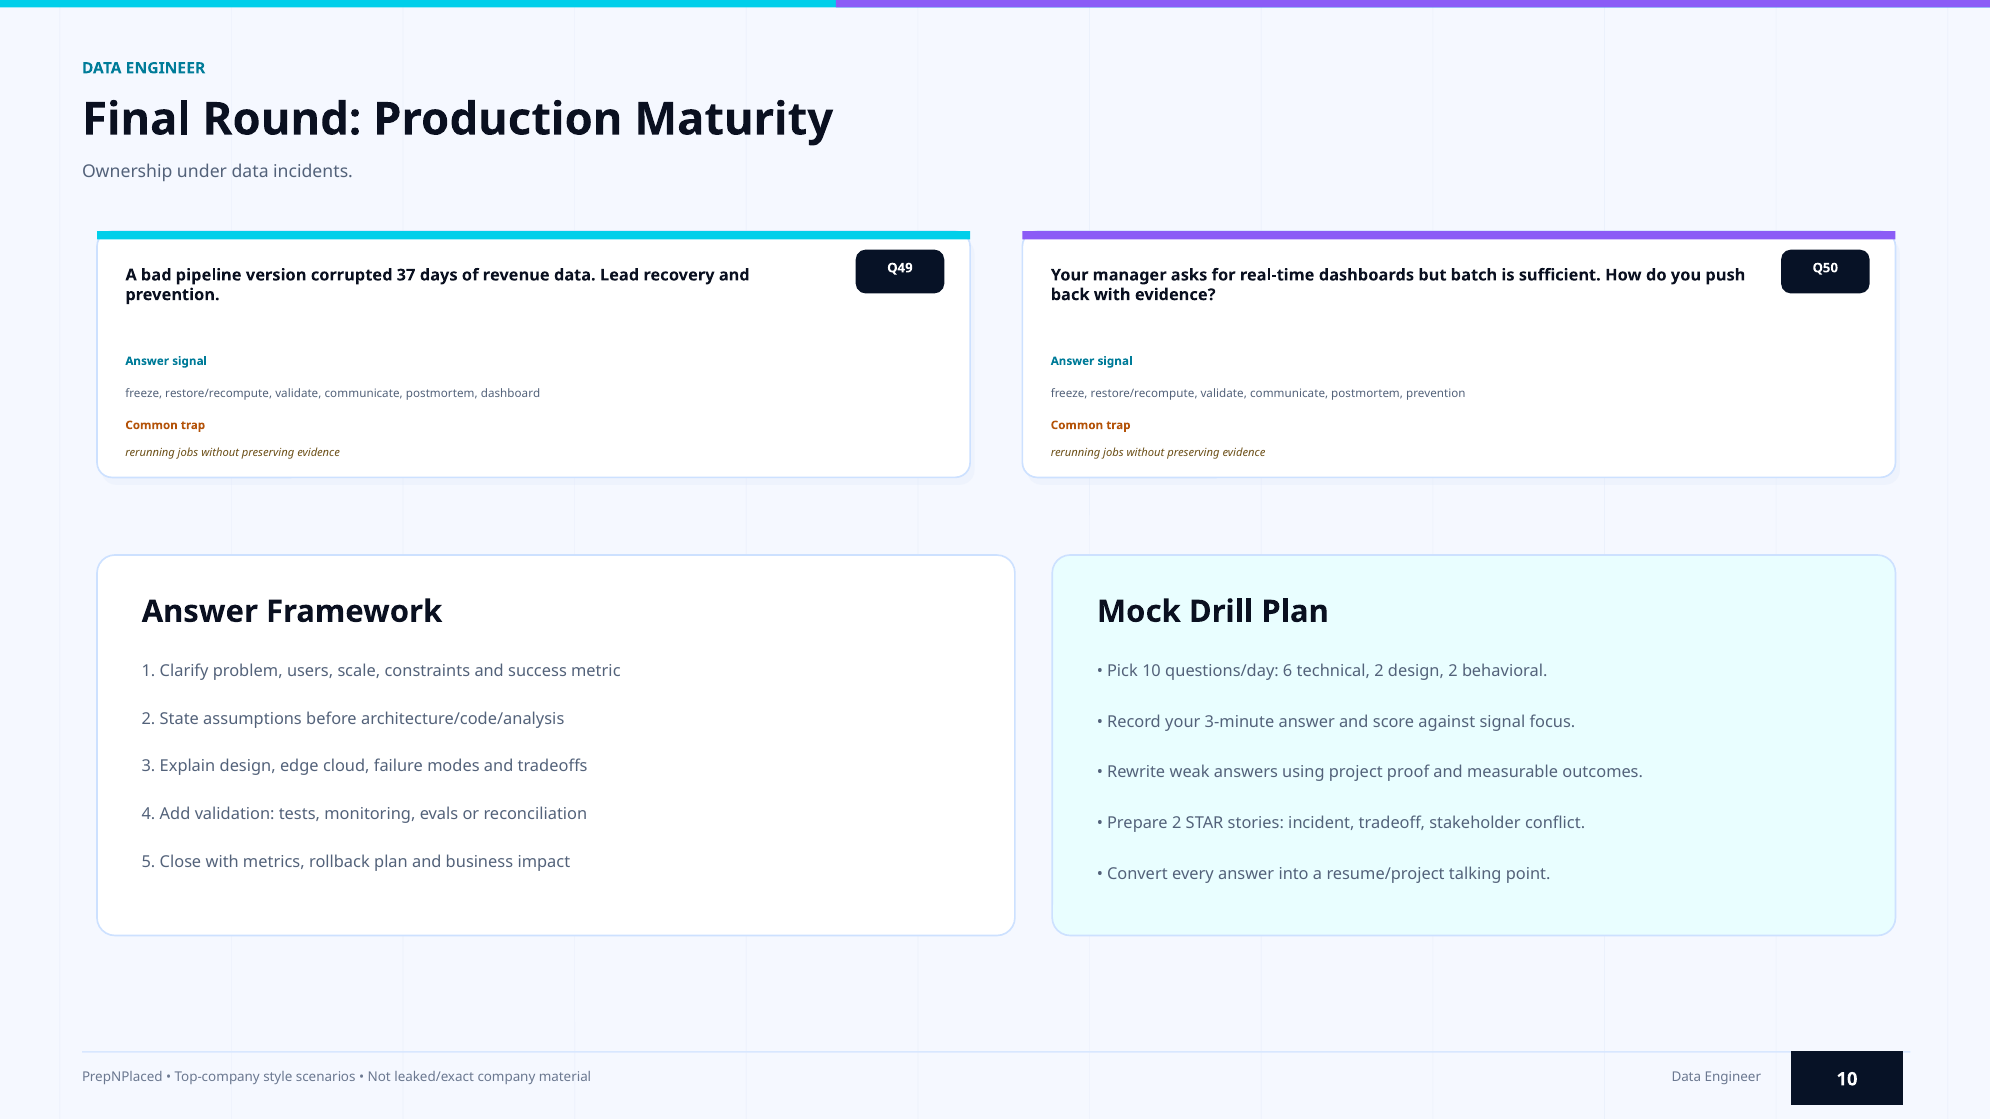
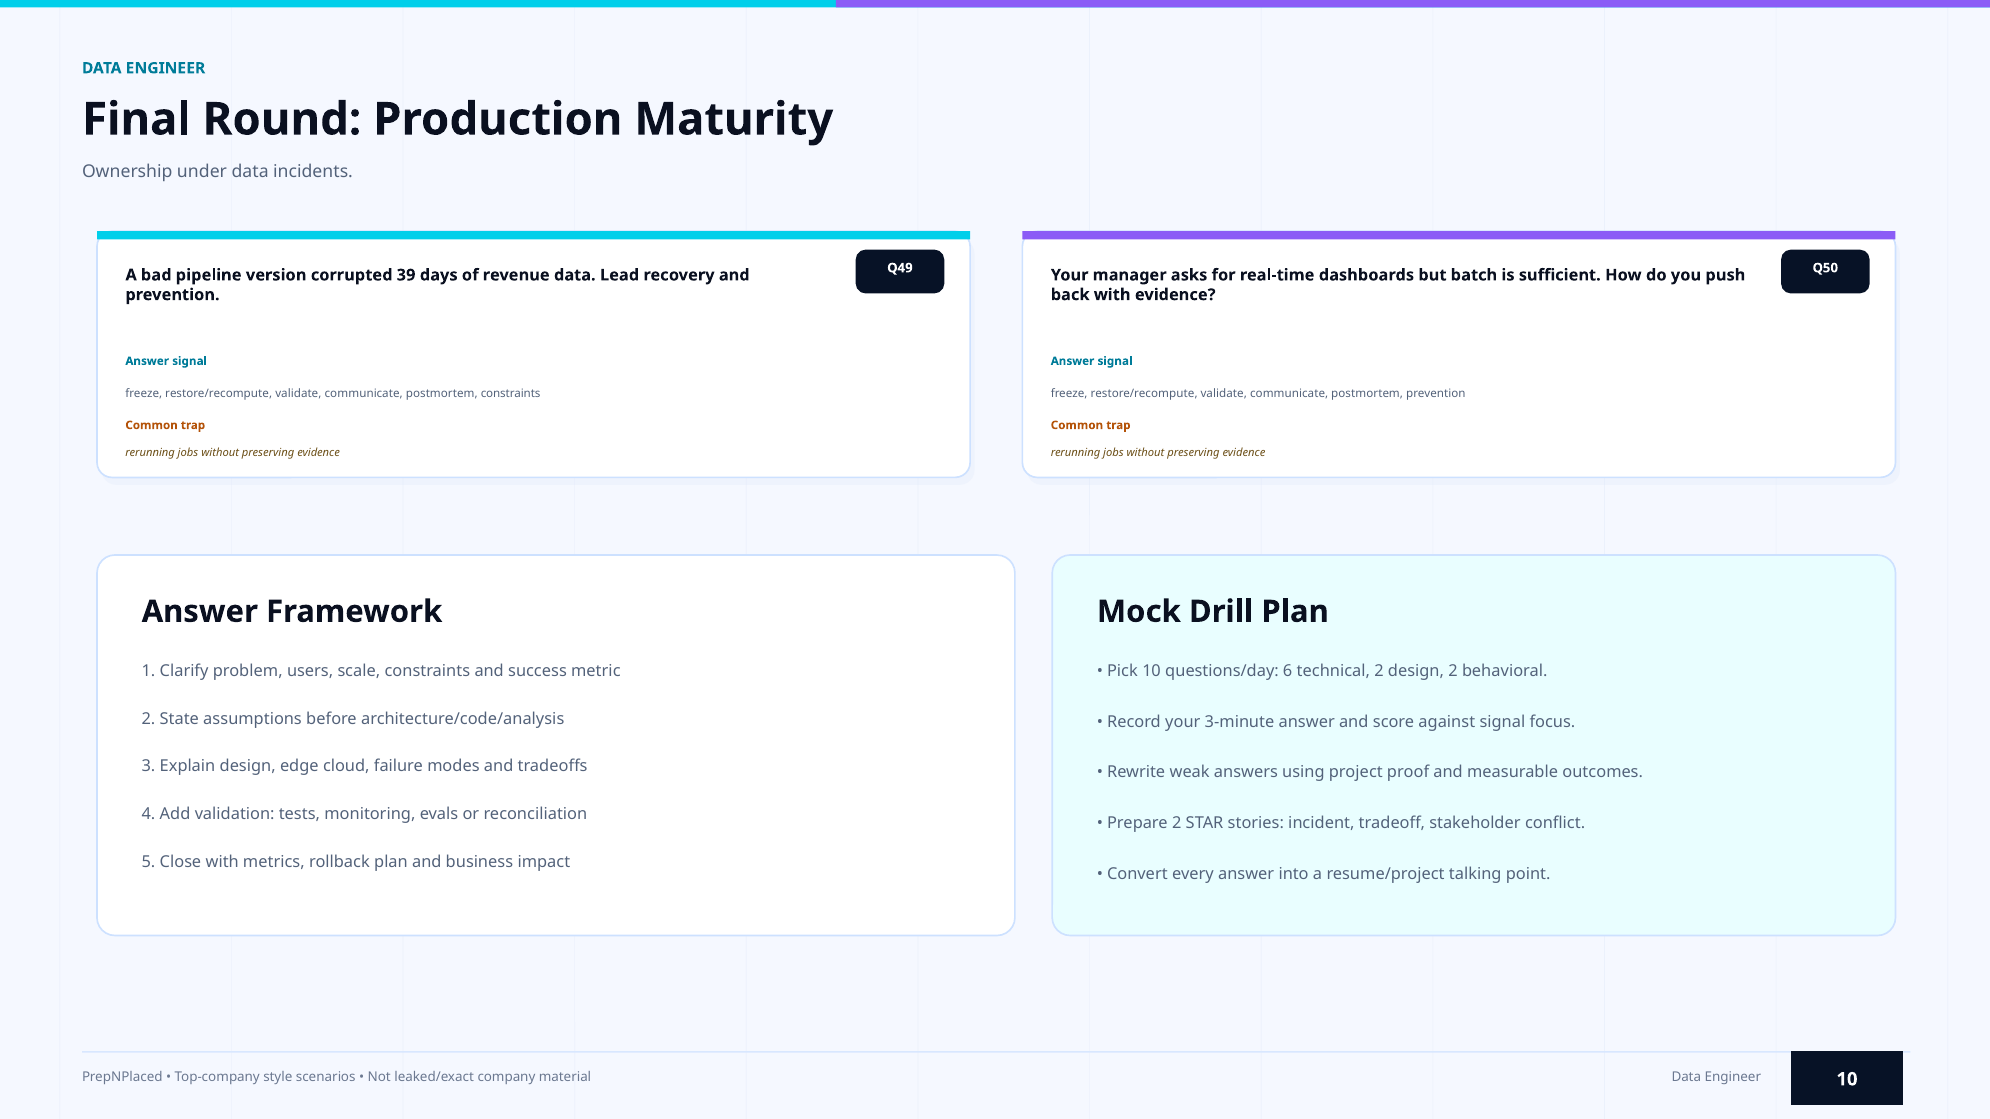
37: 37 -> 39
postmortem dashboard: dashboard -> constraints
